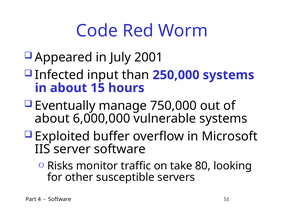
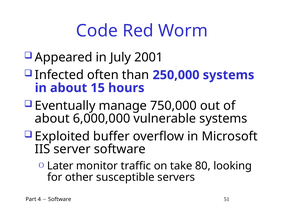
input: input -> often
Risks: Risks -> Later
